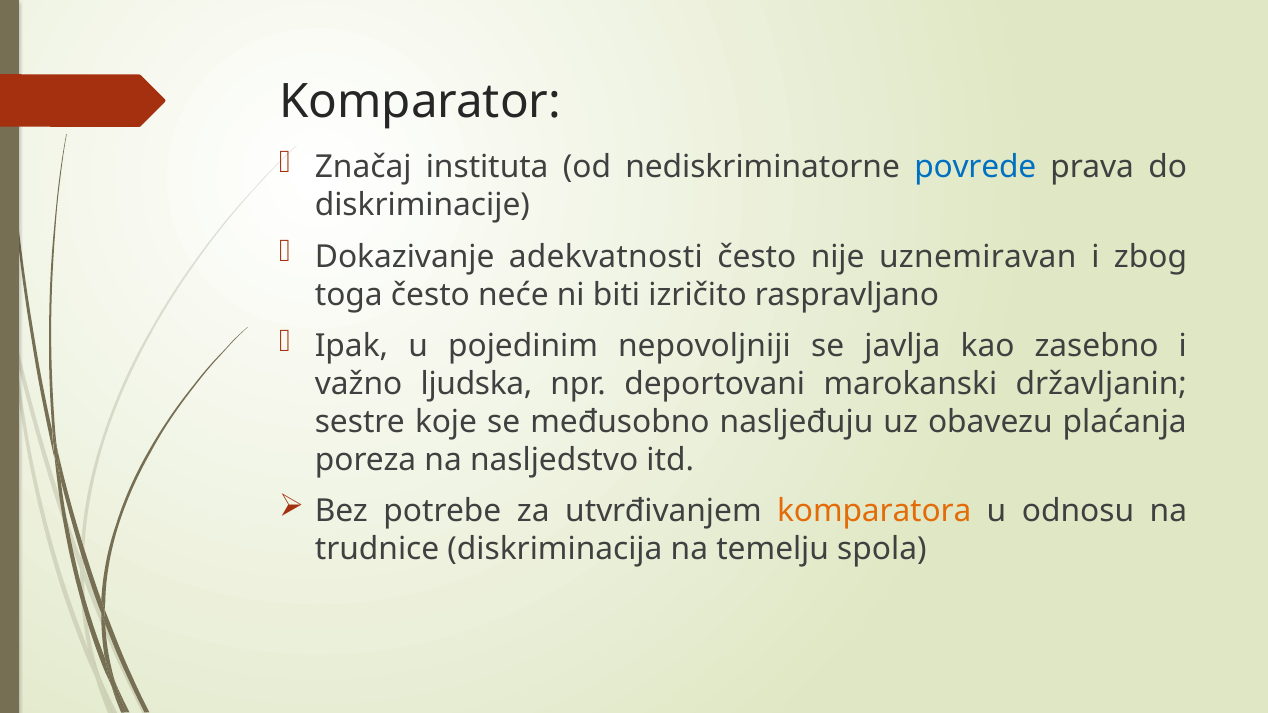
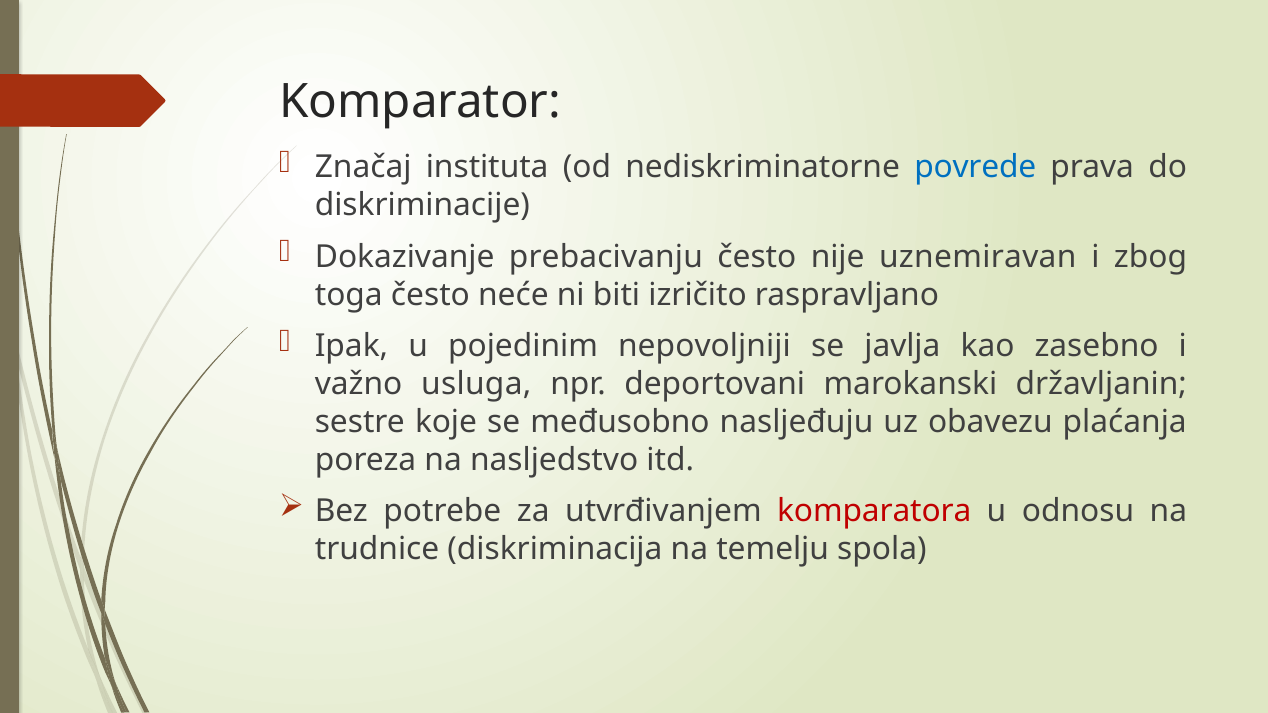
adekvatnosti: adekvatnosti -> prebacivanju
ljudska: ljudska -> usluga
komparatora colour: orange -> red
